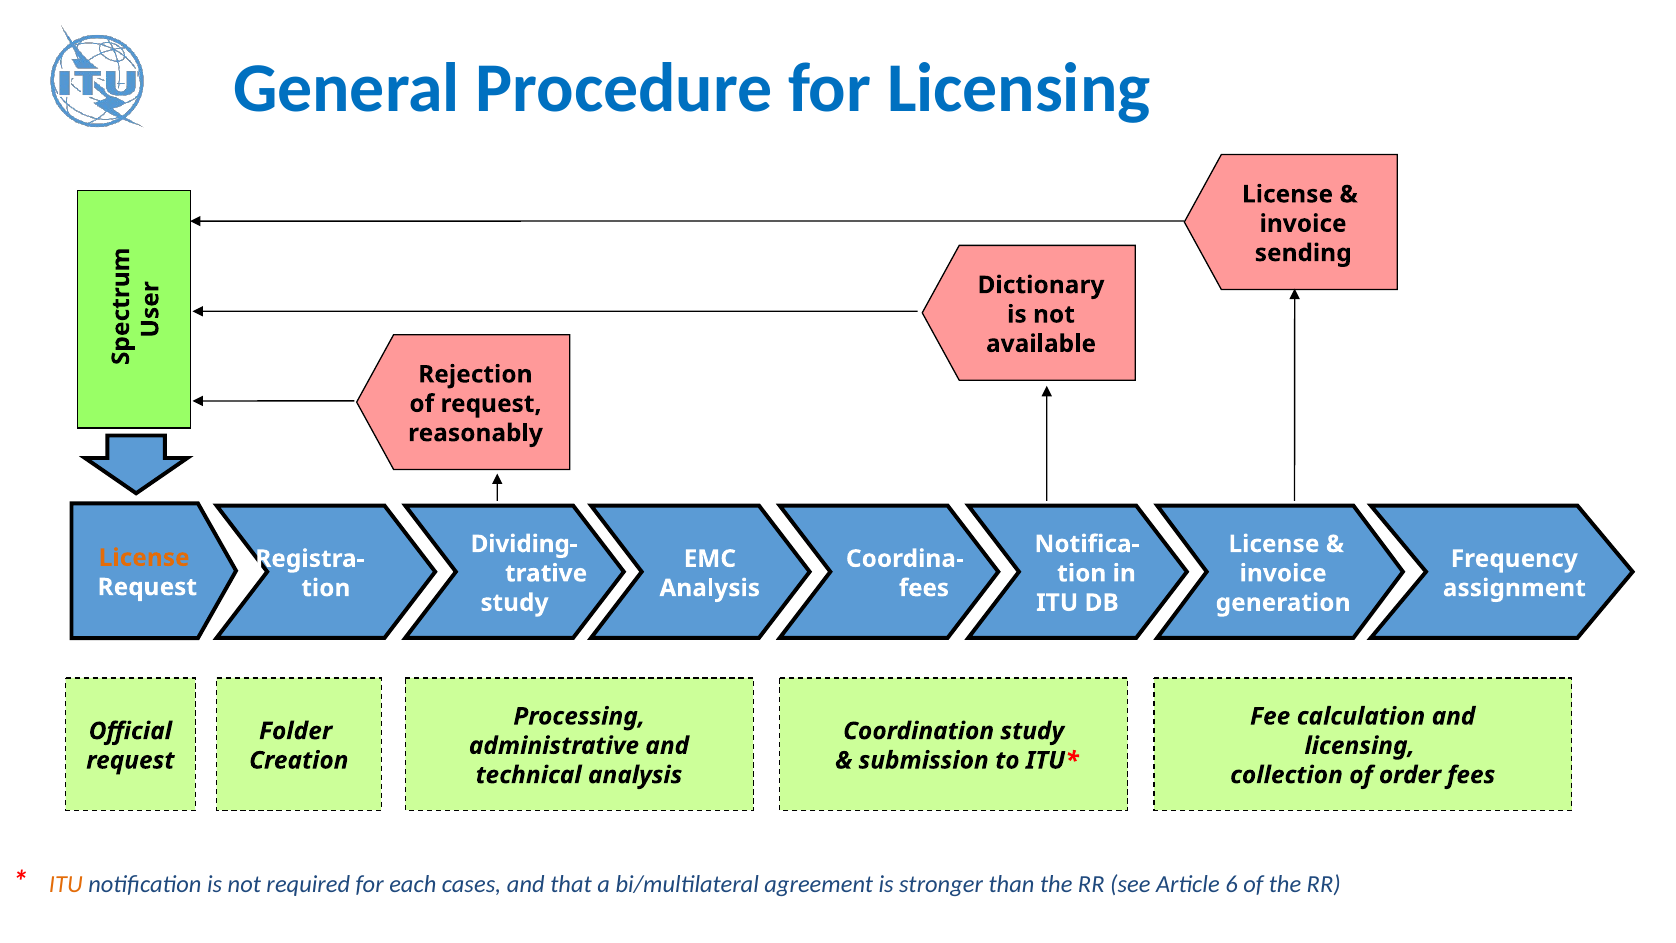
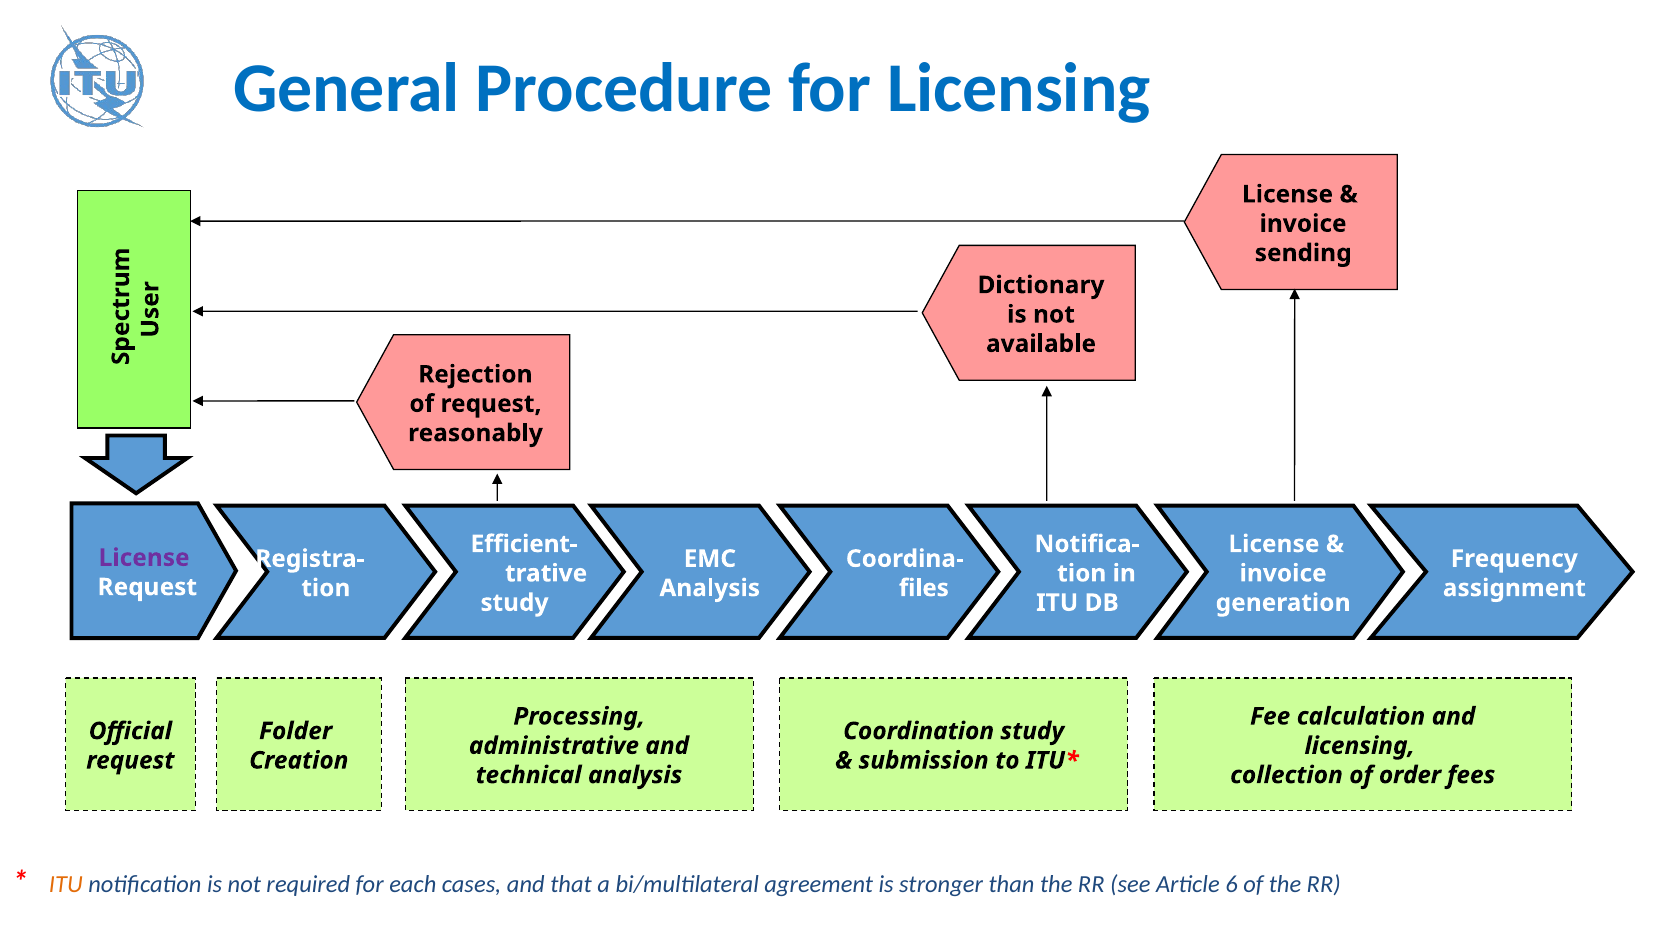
Dividing-: Dividing- -> Efficient-
License at (144, 558) colour: orange -> purple
fees at (924, 588): fees -> files
